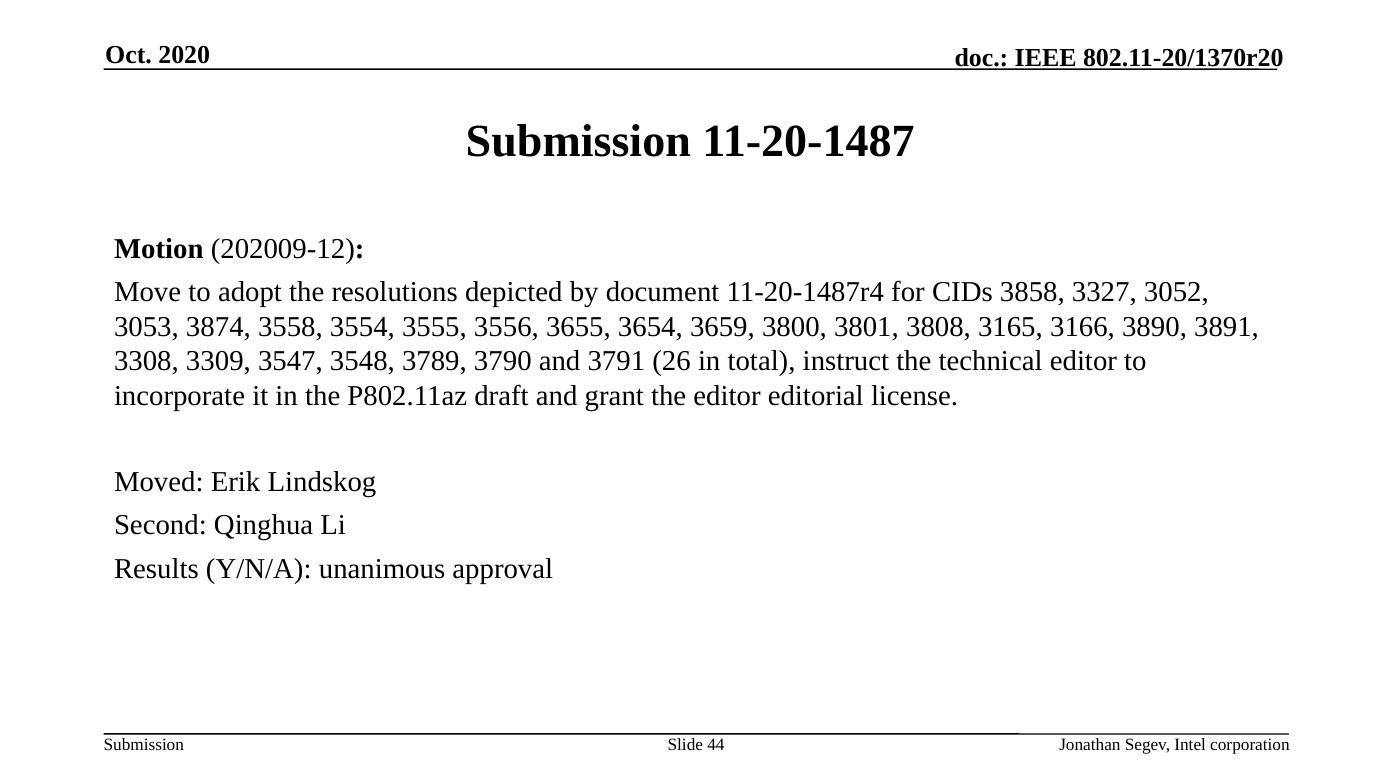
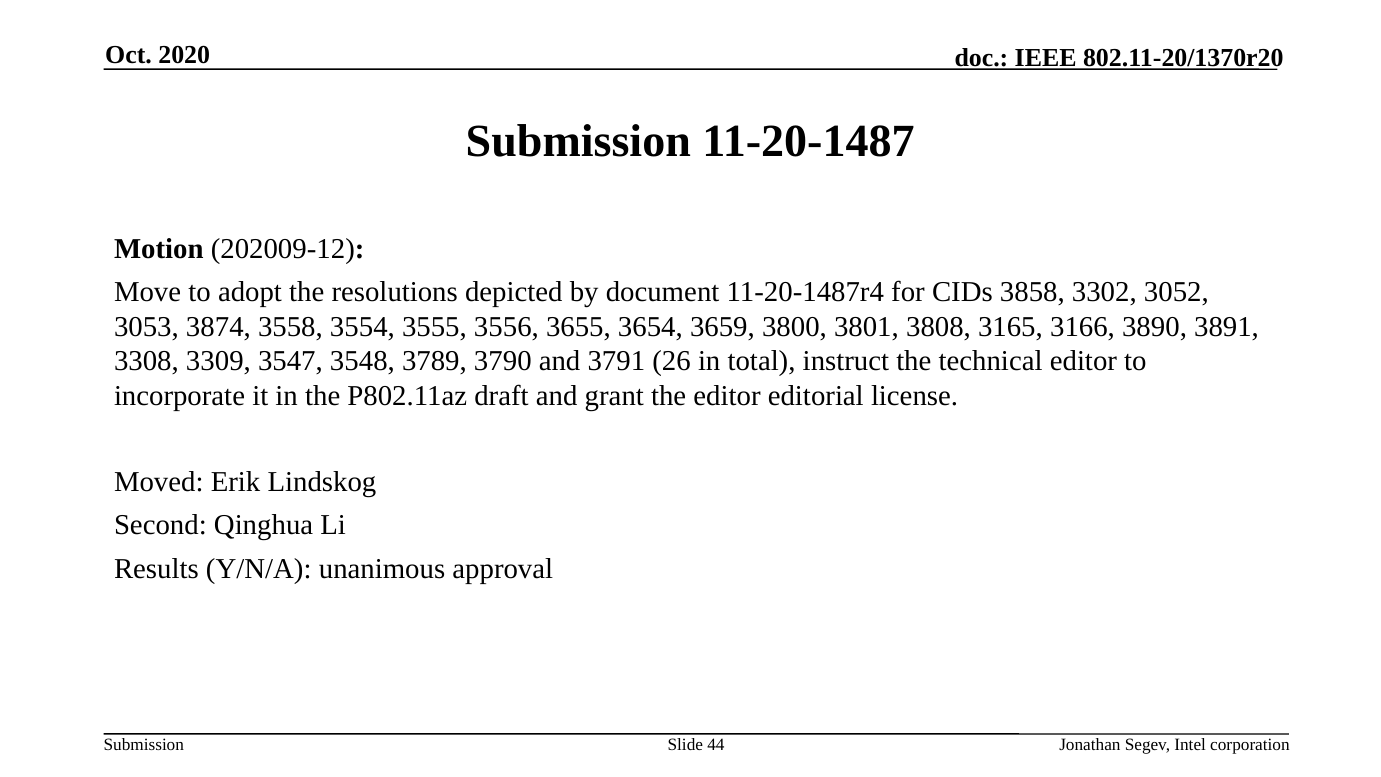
3327: 3327 -> 3302
